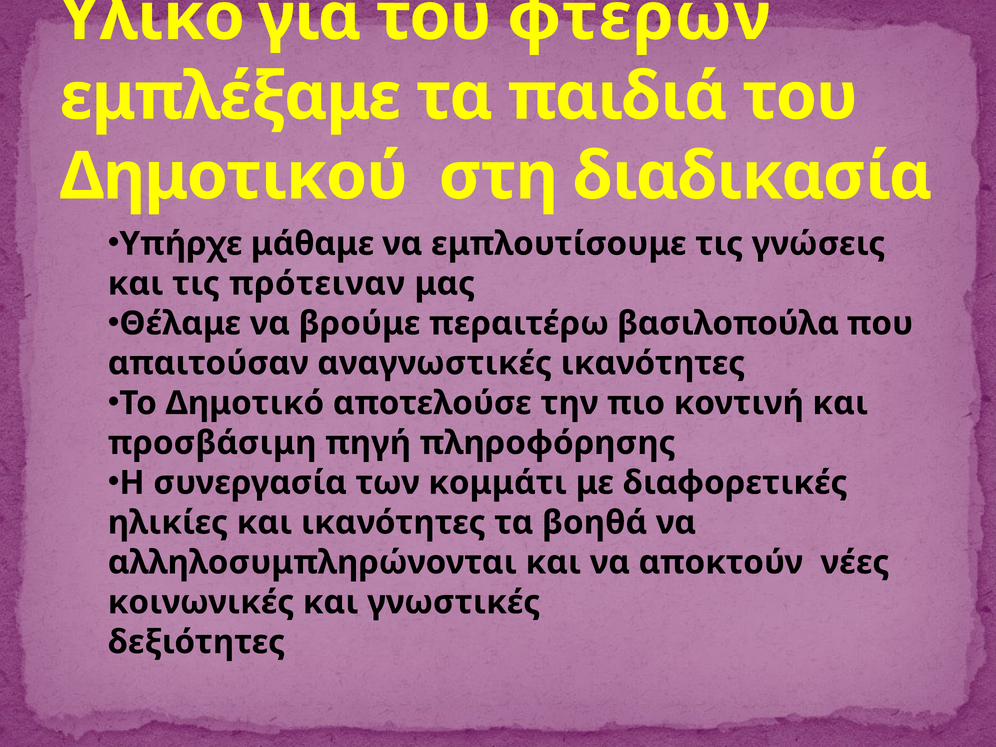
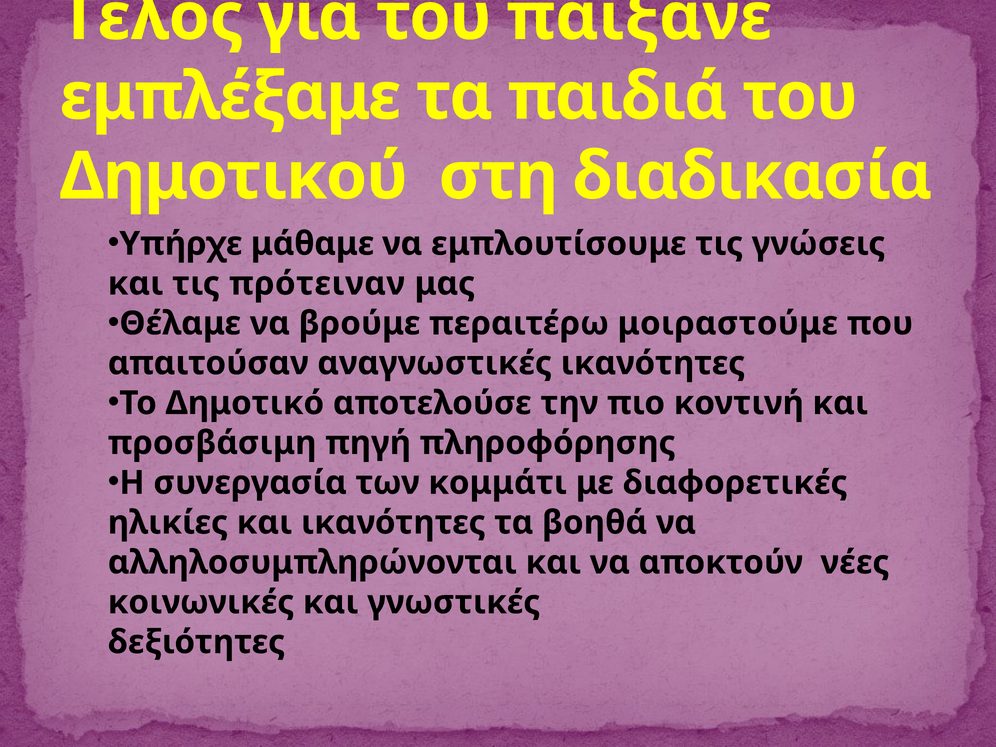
Υλικό: Υλικό -> Τέλος
φτερών: φτερών -> παίξανε
βασιλοπούλα: βασιλοπούλα -> μοιραστούμε
